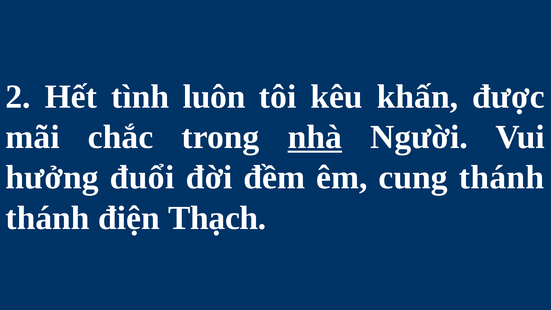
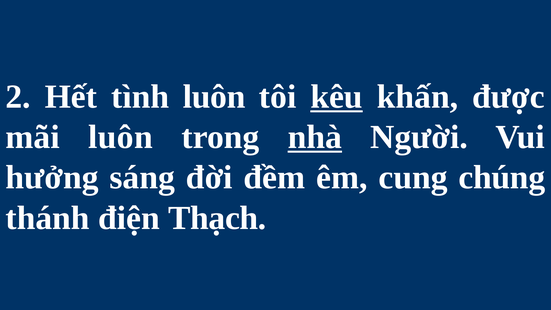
kêu underline: none -> present
mãi chắc: chắc -> luôn
đuổi: đuổi -> sáng
cung thánh: thánh -> chúng
